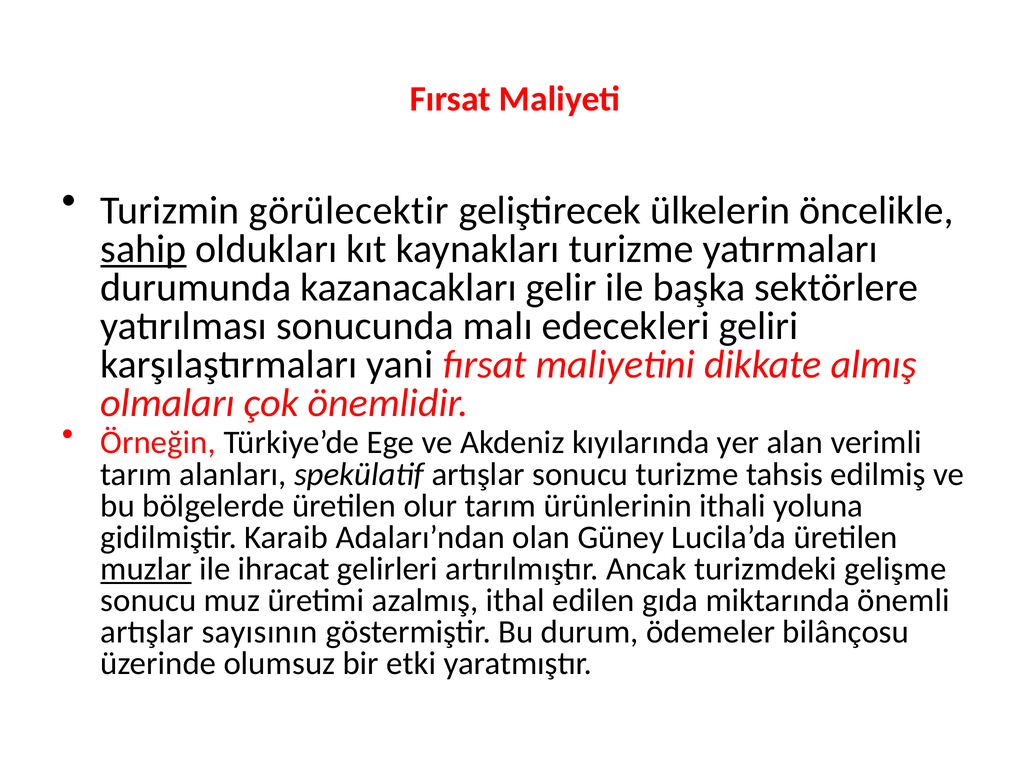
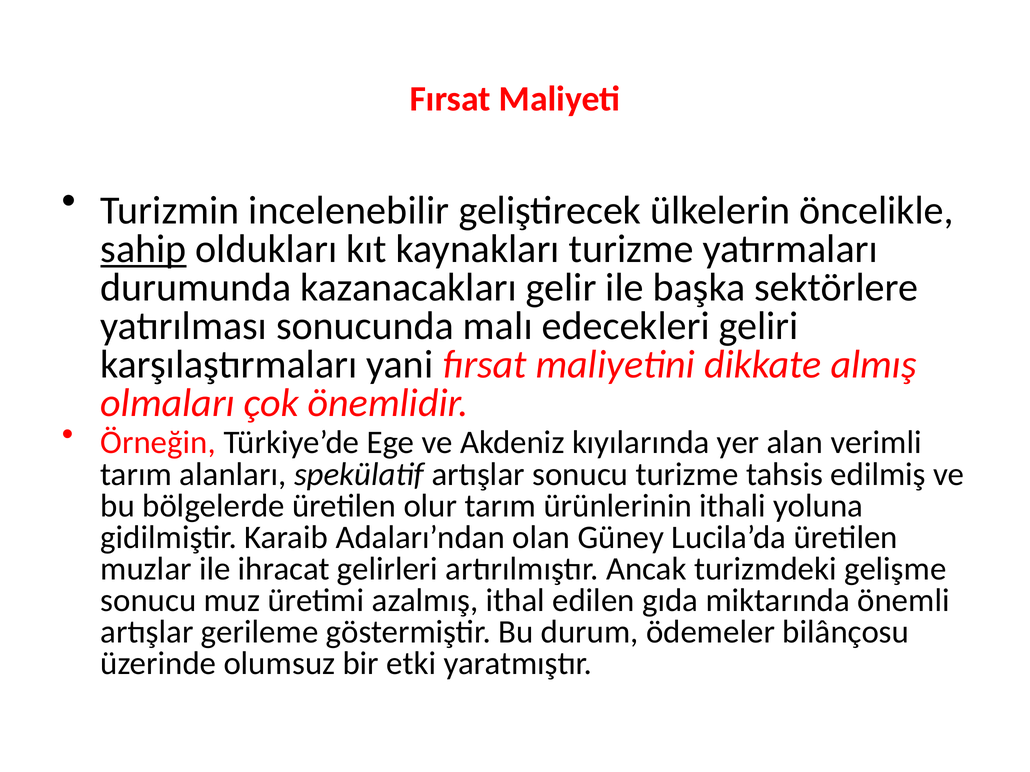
görülecektir: görülecektir -> incelenebilir
muzlar underline: present -> none
sayısının: sayısının -> gerileme
